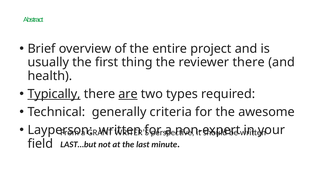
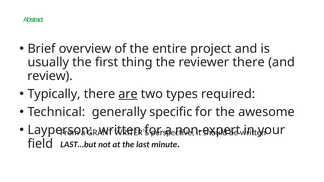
health: health -> review
Typically underline: present -> none
criteria: criteria -> specific
